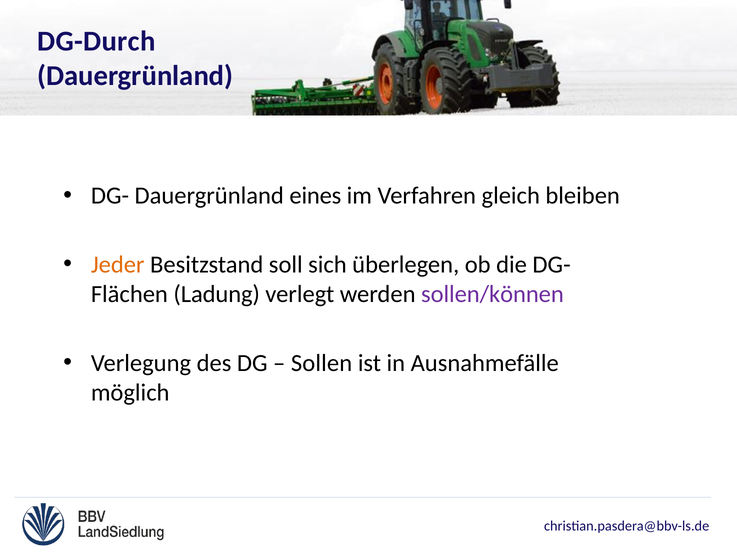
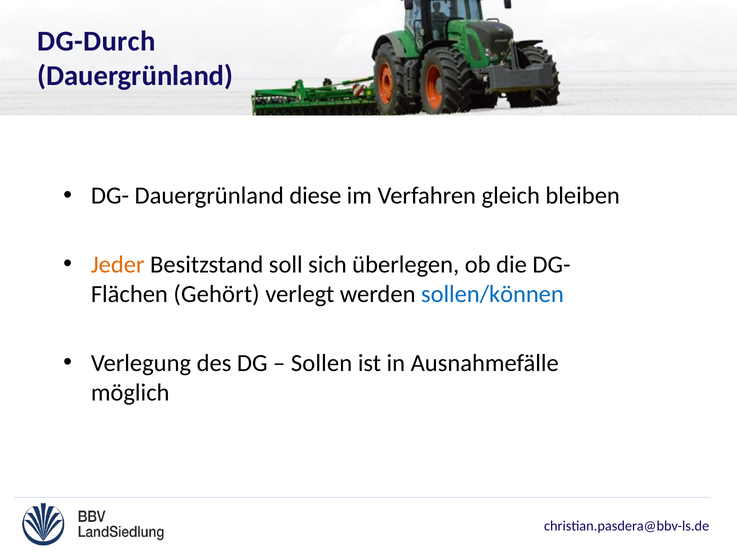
eines: eines -> diese
Ladung: Ladung -> Gehört
sollen/können colour: purple -> blue
